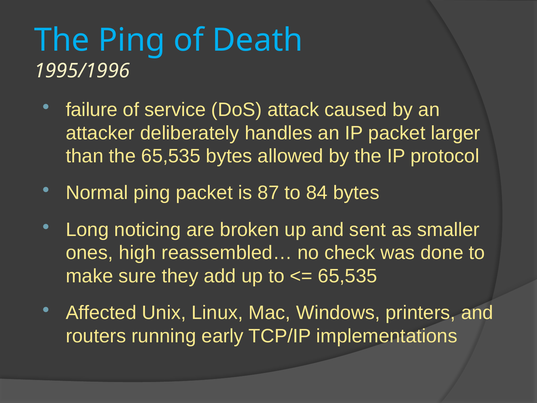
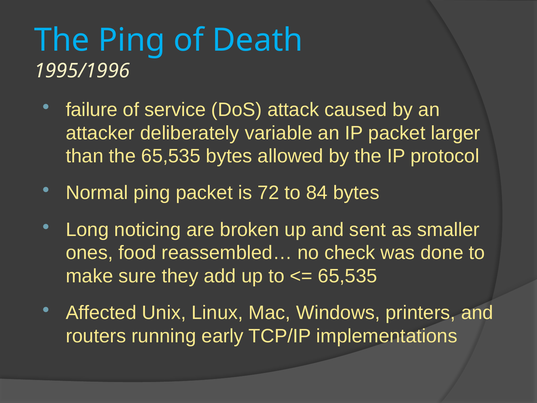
handles: handles -> variable
87: 87 -> 72
high: high -> food
